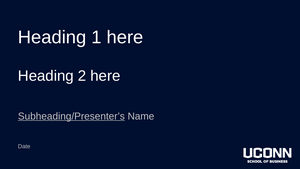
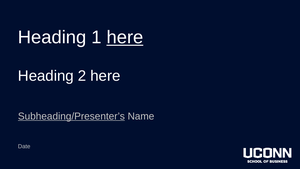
here at (125, 37) underline: none -> present
